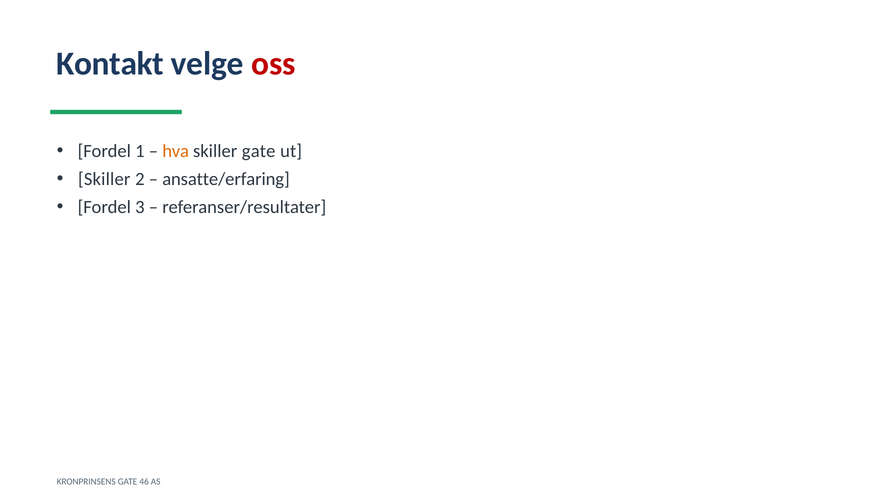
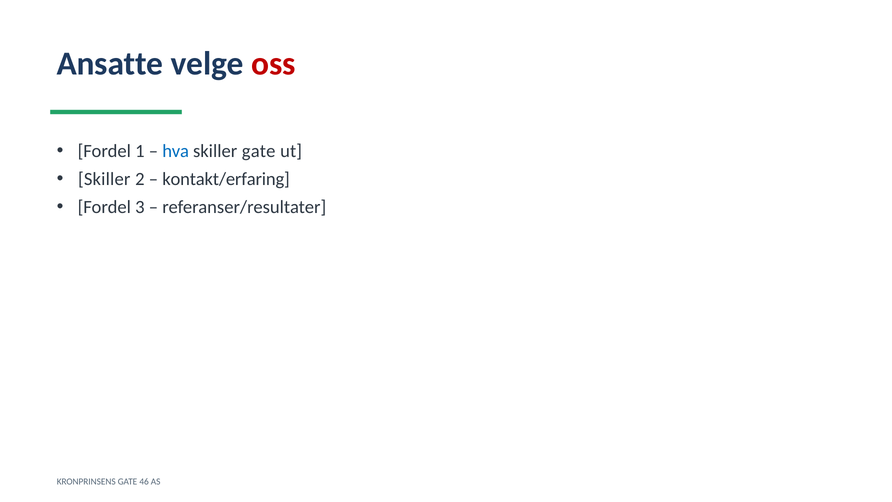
Kontakt: Kontakt -> Ansatte
hva colour: orange -> blue
ansatte/erfaring: ansatte/erfaring -> kontakt/erfaring
